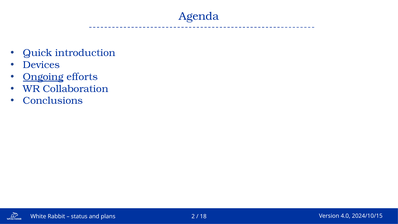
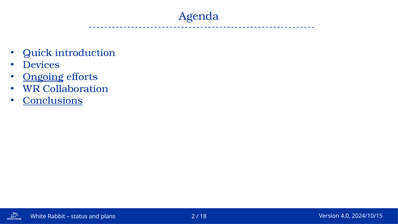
Conclusions underline: none -> present
